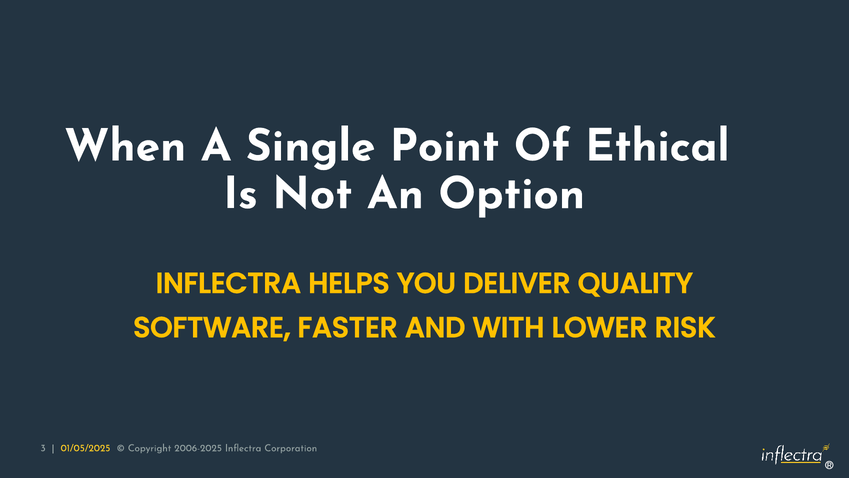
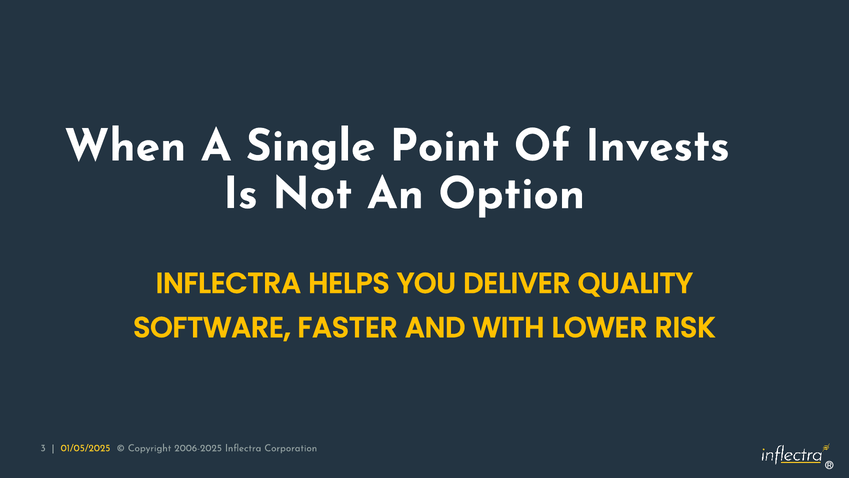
Ethical: Ethical -> Invests
